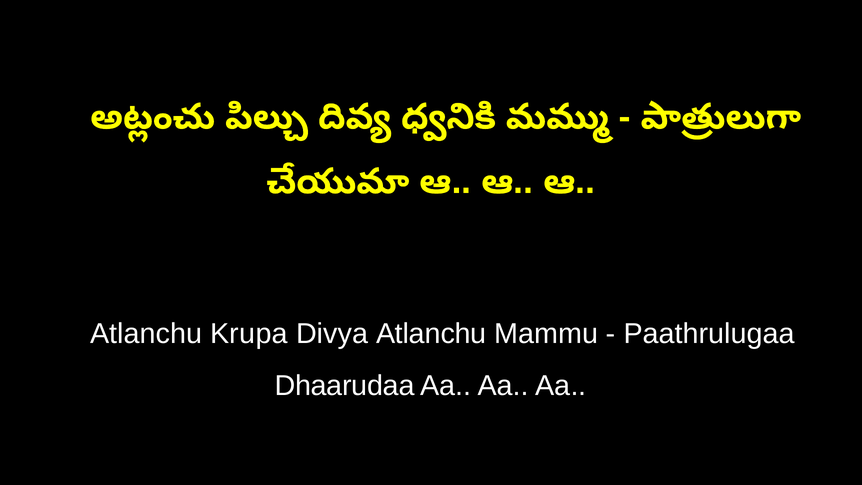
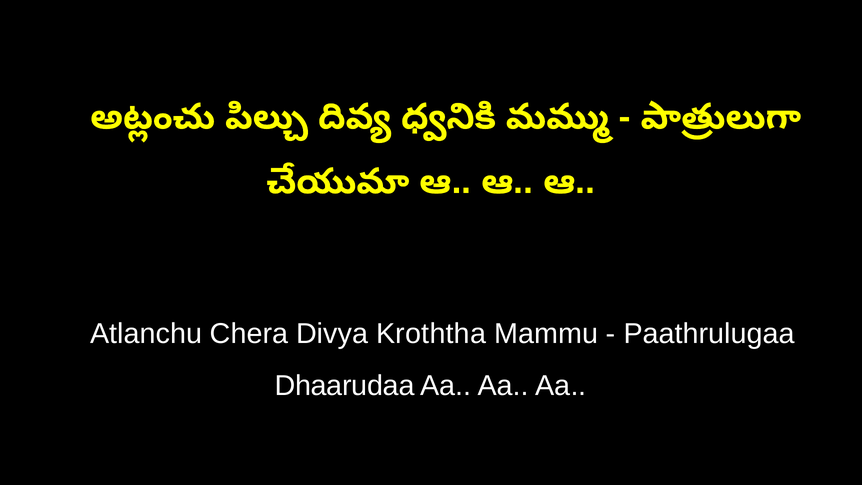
Krupa: Krupa -> Chera
Divya Atlanchu: Atlanchu -> Kroththa
